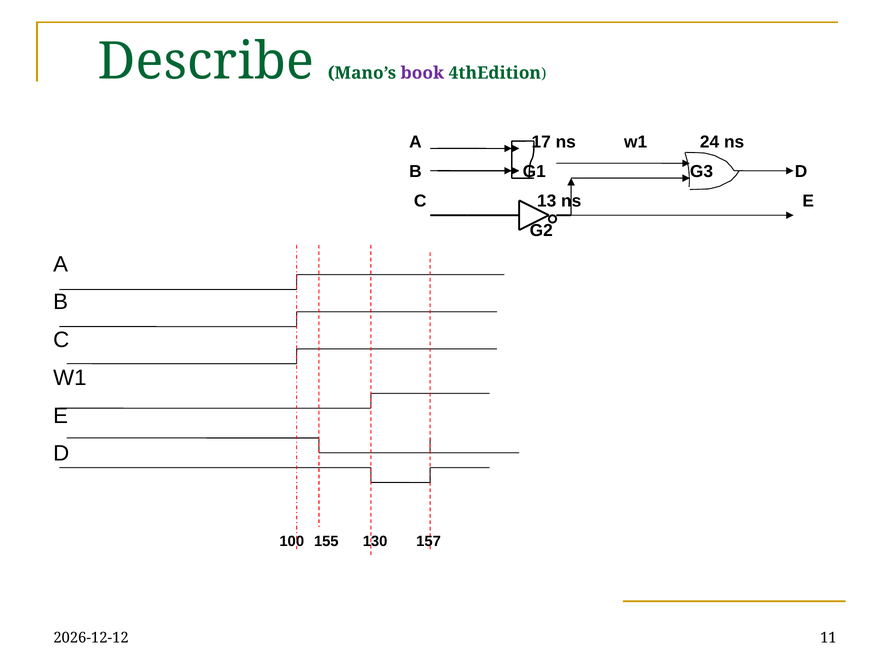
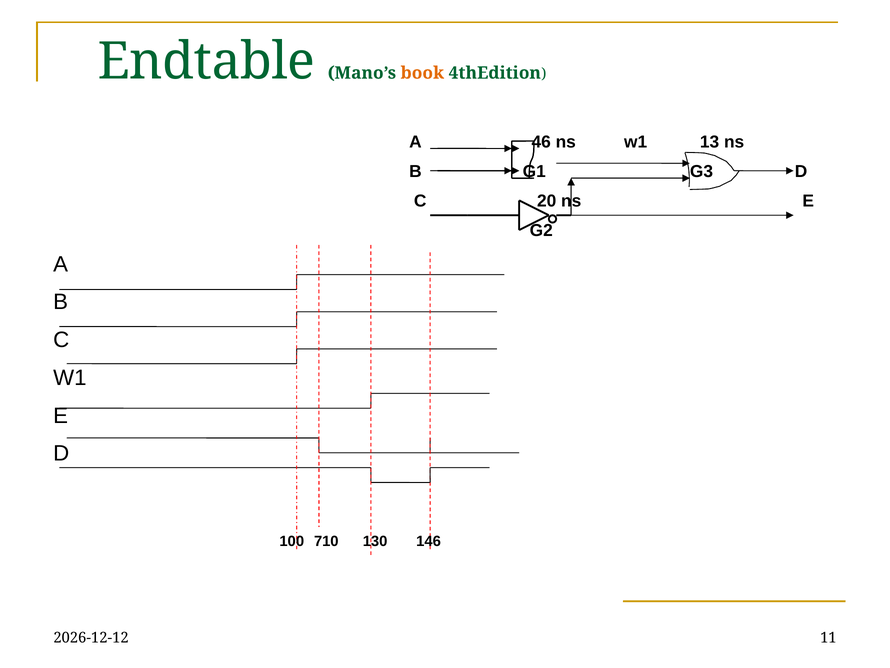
Describe: Describe -> Endtable
book colour: purple -> orange
17: 17 -> 46
24: 24 -> 13
13: 13 -> 20
155: 155 -> 710
157: 157 -> 146
